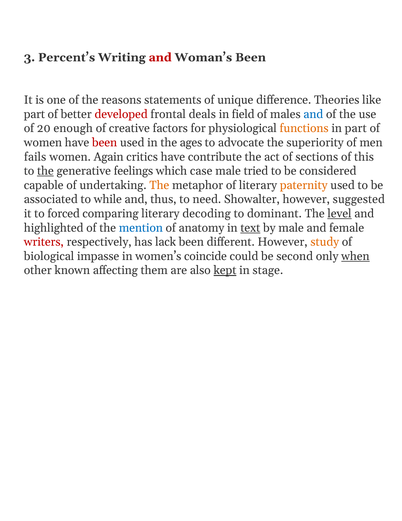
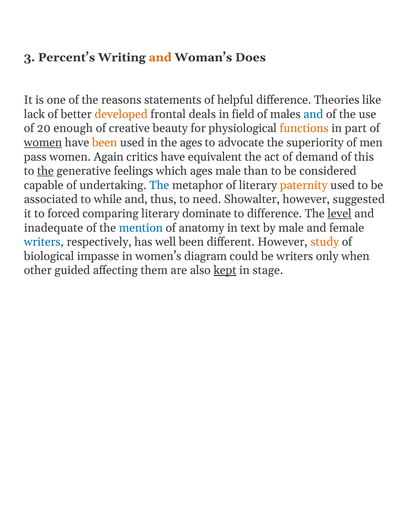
and at (160, 57) colour: red -> orange
Woman’s Been: Been -> Does
unique: unique -> helpful
part at (34, 114): part -> lack
developed colour: red -> orange
factors: factors -> beauty
women at (43, 142) underline: none -> present
been at (105, 142) colour: red -> orange
fails: fails -> pass
contribute: contribute -> equivalent
sections: sections -> demand
which case: case -> ages
tried: tried -> than
The at (159, 185) colour: orange -> blue
decoding: decoding -> dominate
to dominant: dominant -> difference
highlighted: highlighted -> inadequate
text underline: present -> none
writers at (44, 242) colour: red -> blue
lack: lack -> well
coincide: coincide -> diagram
be second: second -> writers
when underline: present -> none
known: known -> guided
